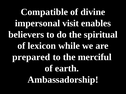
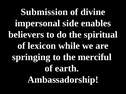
Compatible: Compatible -> Submission
visit: visit -> side
prepared: prepared -> springing
